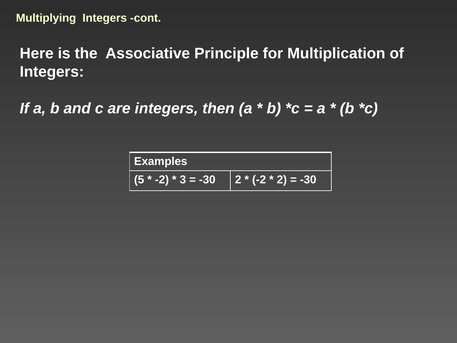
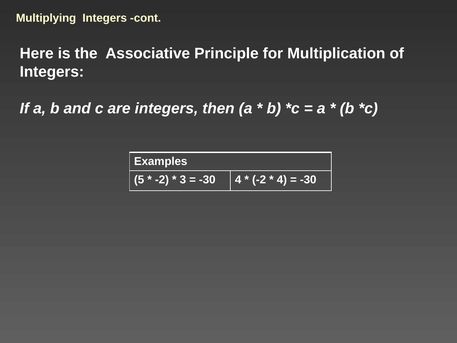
-30 2: 2 -> 4
2 at (282, 180): 2 -> 4
